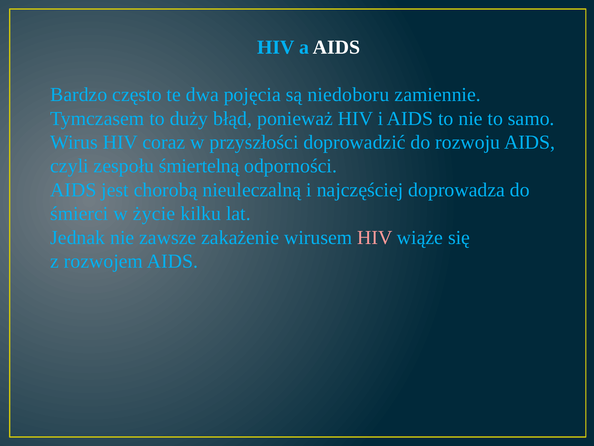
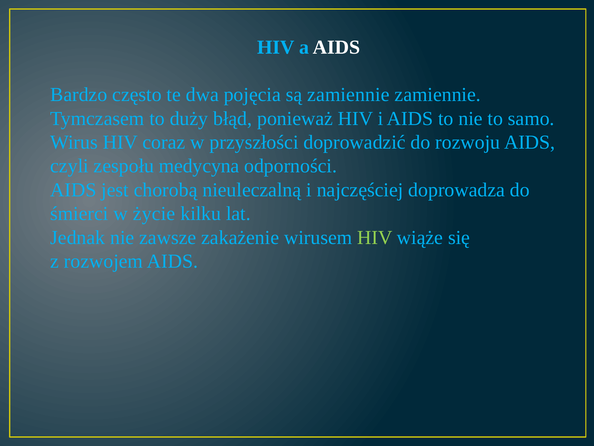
są niedoboru: niedoboru -> zamiennie
śmiertelną: śmiertelną -> medycyna
HIV at (375, 237) colour: pink -> light green
